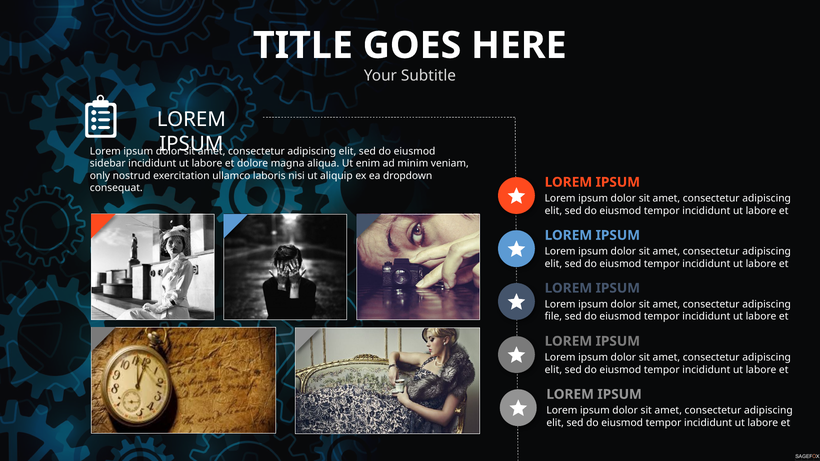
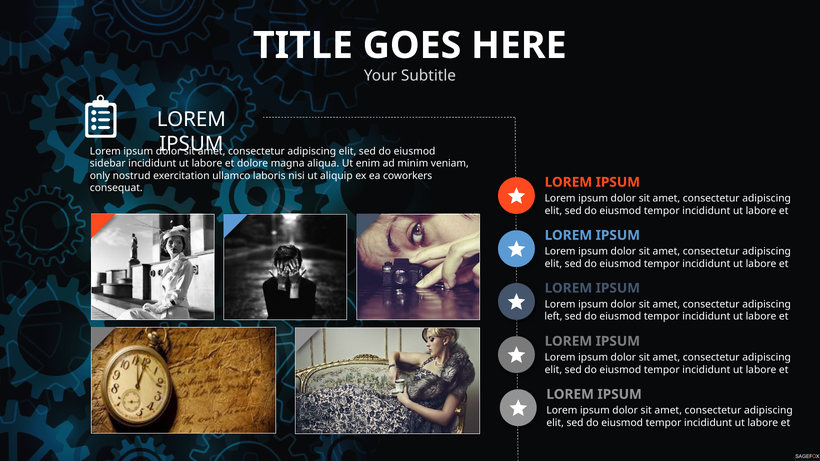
dropdown: dropdown -> coworkers
file: file -> left
